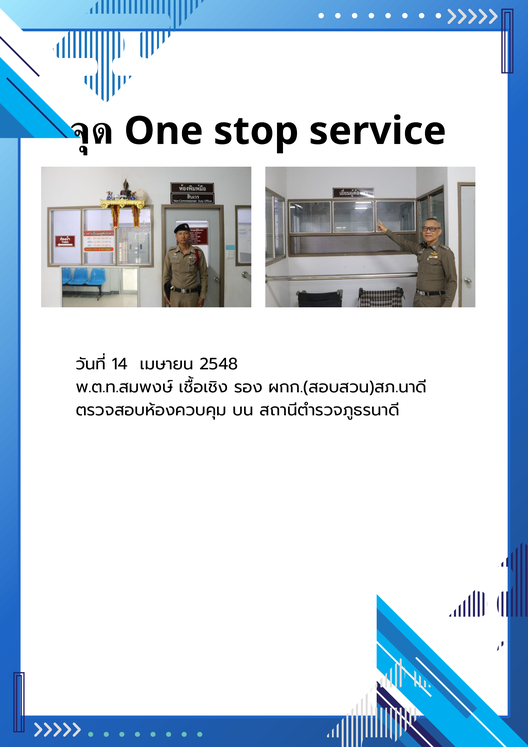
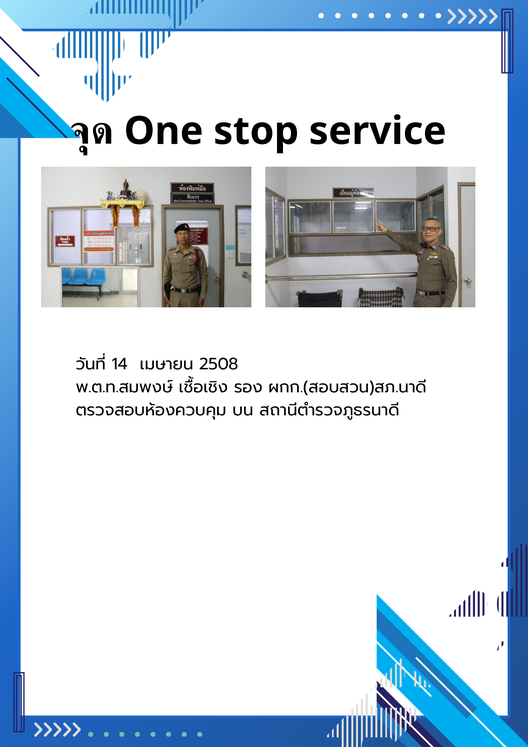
2548: 2548 -> 2508
